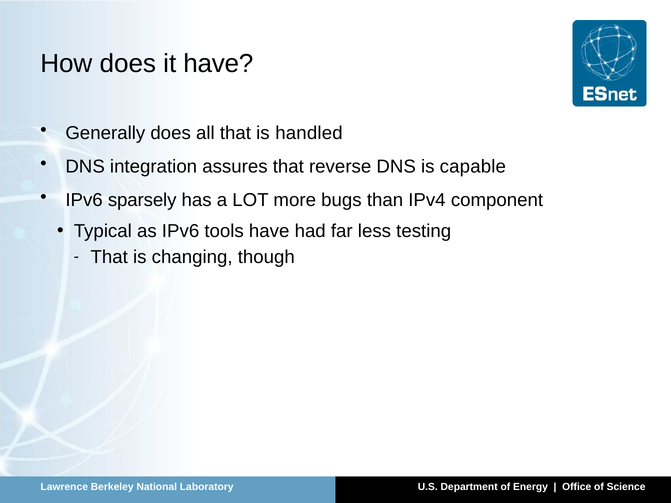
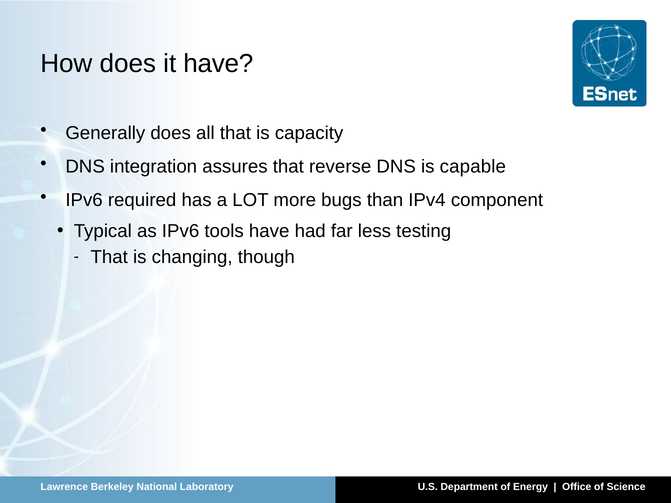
handled: handled -> capacity
sparsely: sparsely -> required
